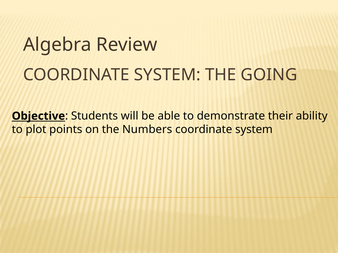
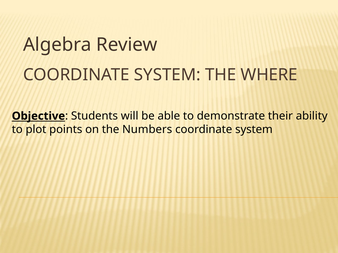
GOING: GOING -> WHERE
